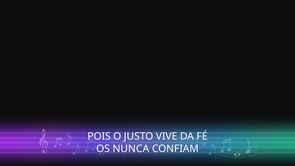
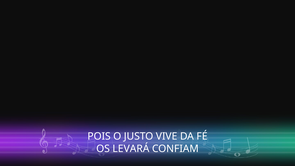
NUNCA: NUNCA -> LEVARÁ
